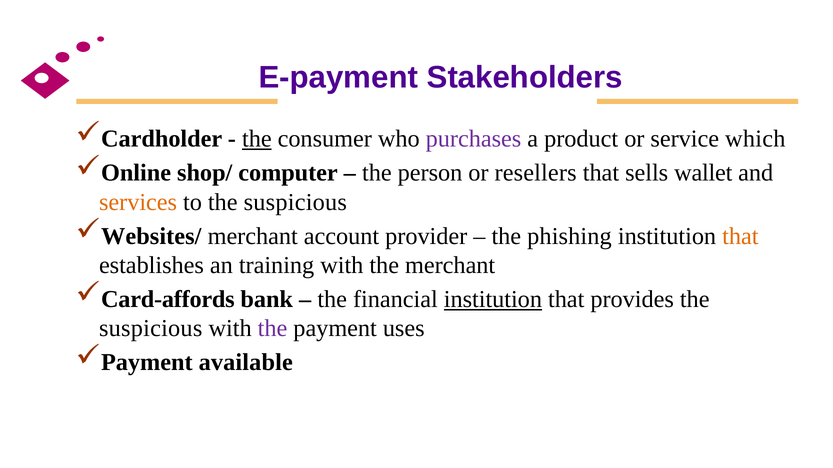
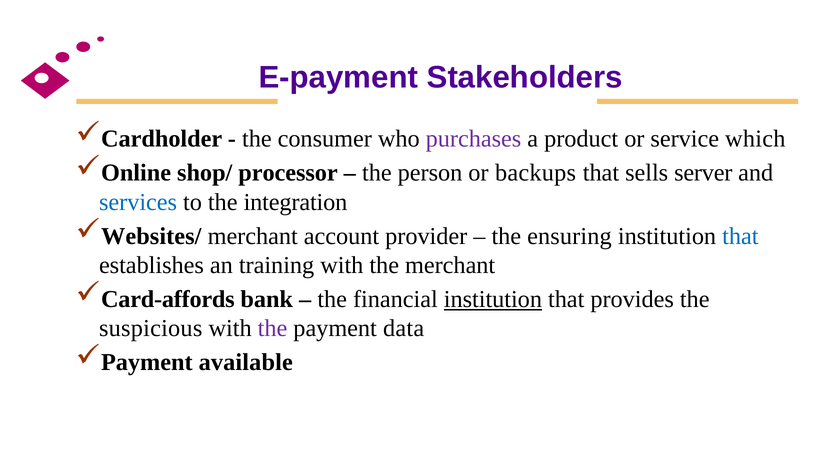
the at (257, 139) underline: present -> none
computer: computer -> processor
resellers: resellers -> backups
wallet: wallet -> server
services colour: orange -> blue
to the suspicious: suspicious -> integration
phishing: phishing -> ensuring
that at (740, 236) colour: orange -> blue
uses: uses -> data
